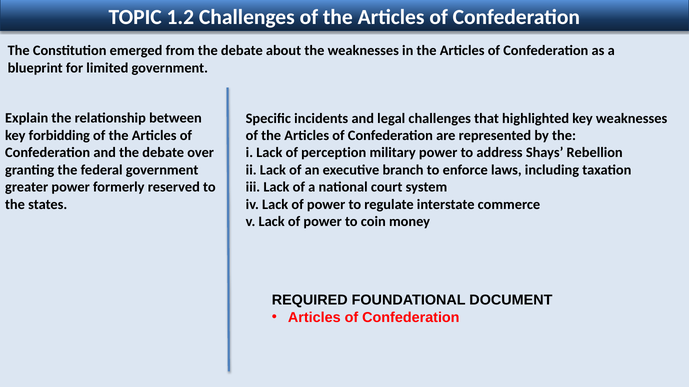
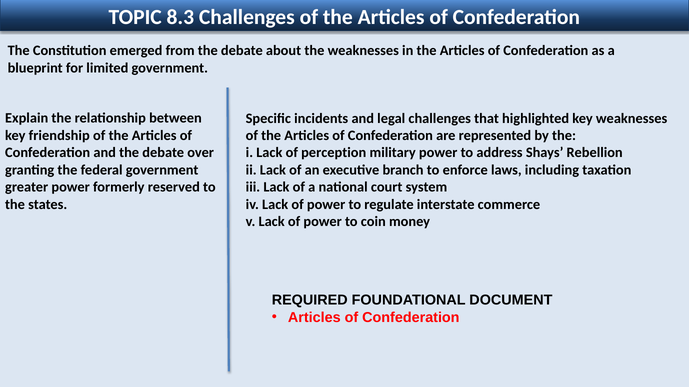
1.2: 1.2 -> 8.3
forbidding: forbidding -> friendship
